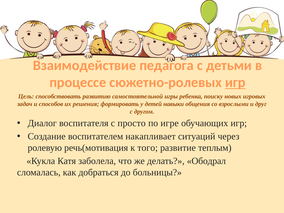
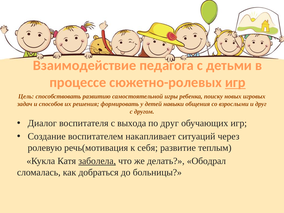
просто: просто -> выхода
по игре: игре -> друг
того: того -> себя
заболела underline: none -> present
